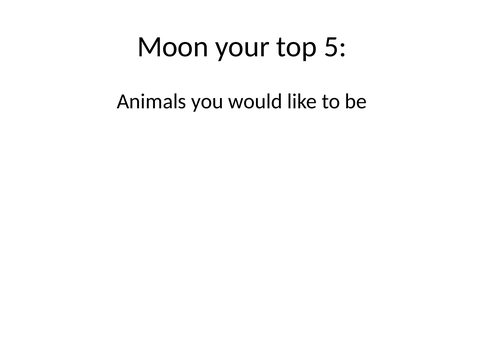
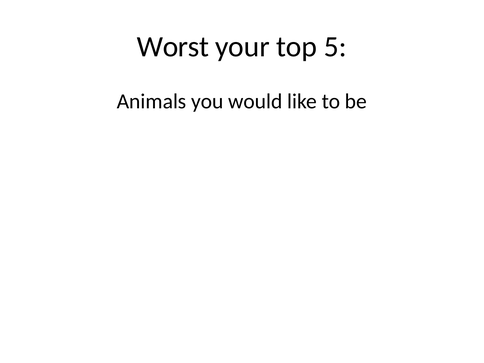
Moon: Moon -> Worst
